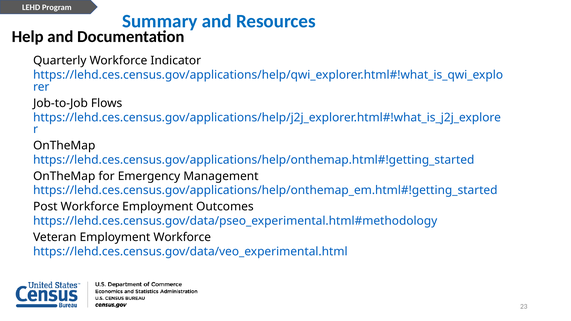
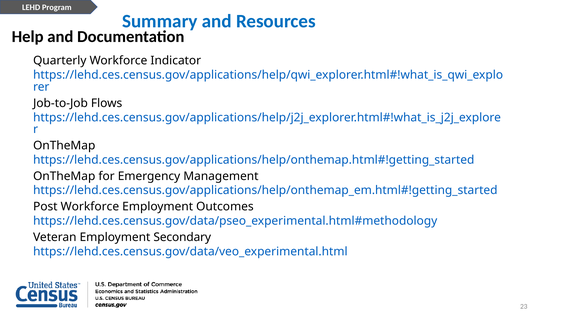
Employment Workforce: Workforce -> Secondary
